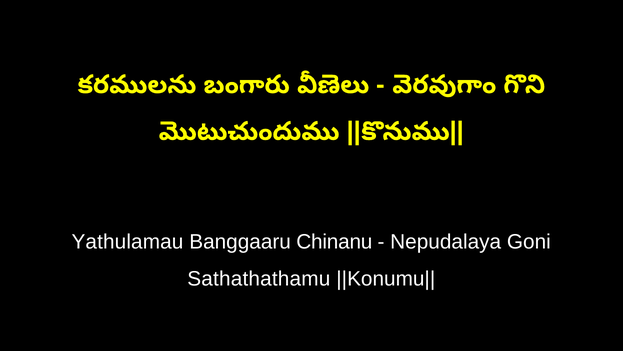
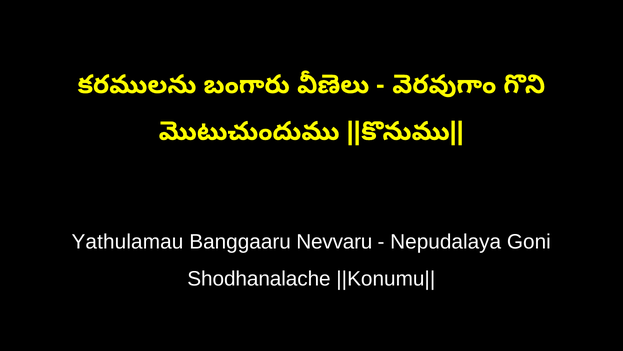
Chinanu: Chinanu -> Nevvaru
Sathathathamu: Sathathathamu -> Shodhanalache
